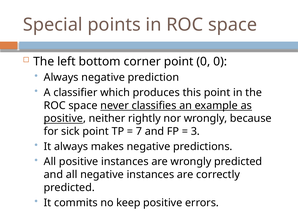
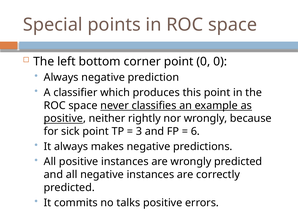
7: 7 -> 3
3: 3 -> 6
keep: keep -> talks
